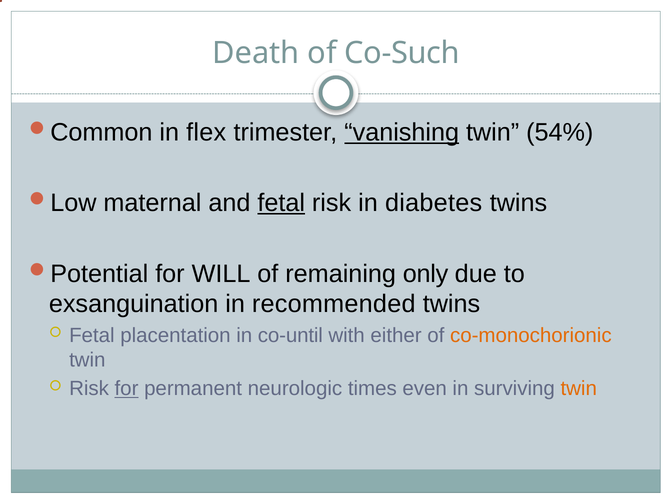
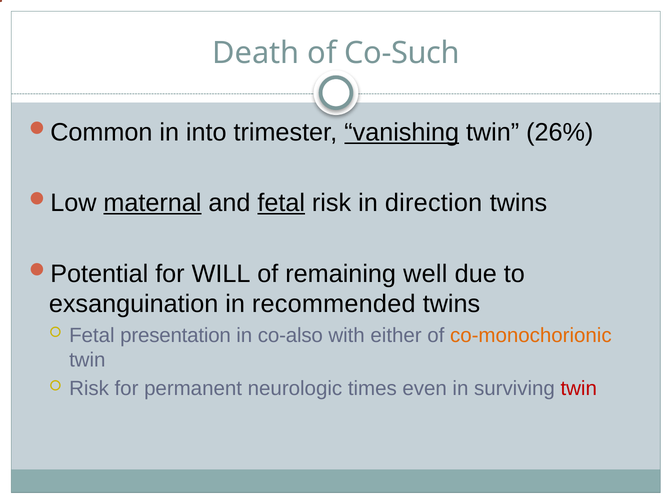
flex: flex -> into
54%: 54% -> 26%
maternal underline: none -> present
diabetes: diabetes -> direction
only: only -> well
placentation: placentation -> presentation
co-until: co-until -> co-also
for at (127, 389) underline: present -> none
twin at (579, 389) colour: orange -> red
